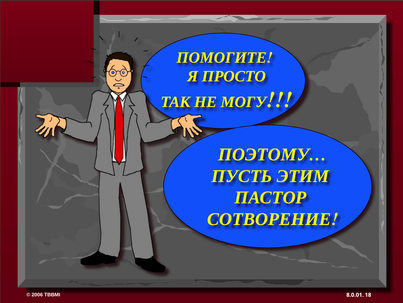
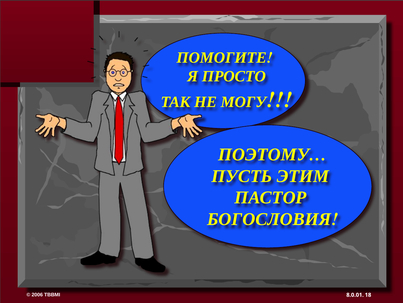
СОТВОРЕНИЕ: СОТВОРЕНИЕ -> БОГОСЛОВИЯ
